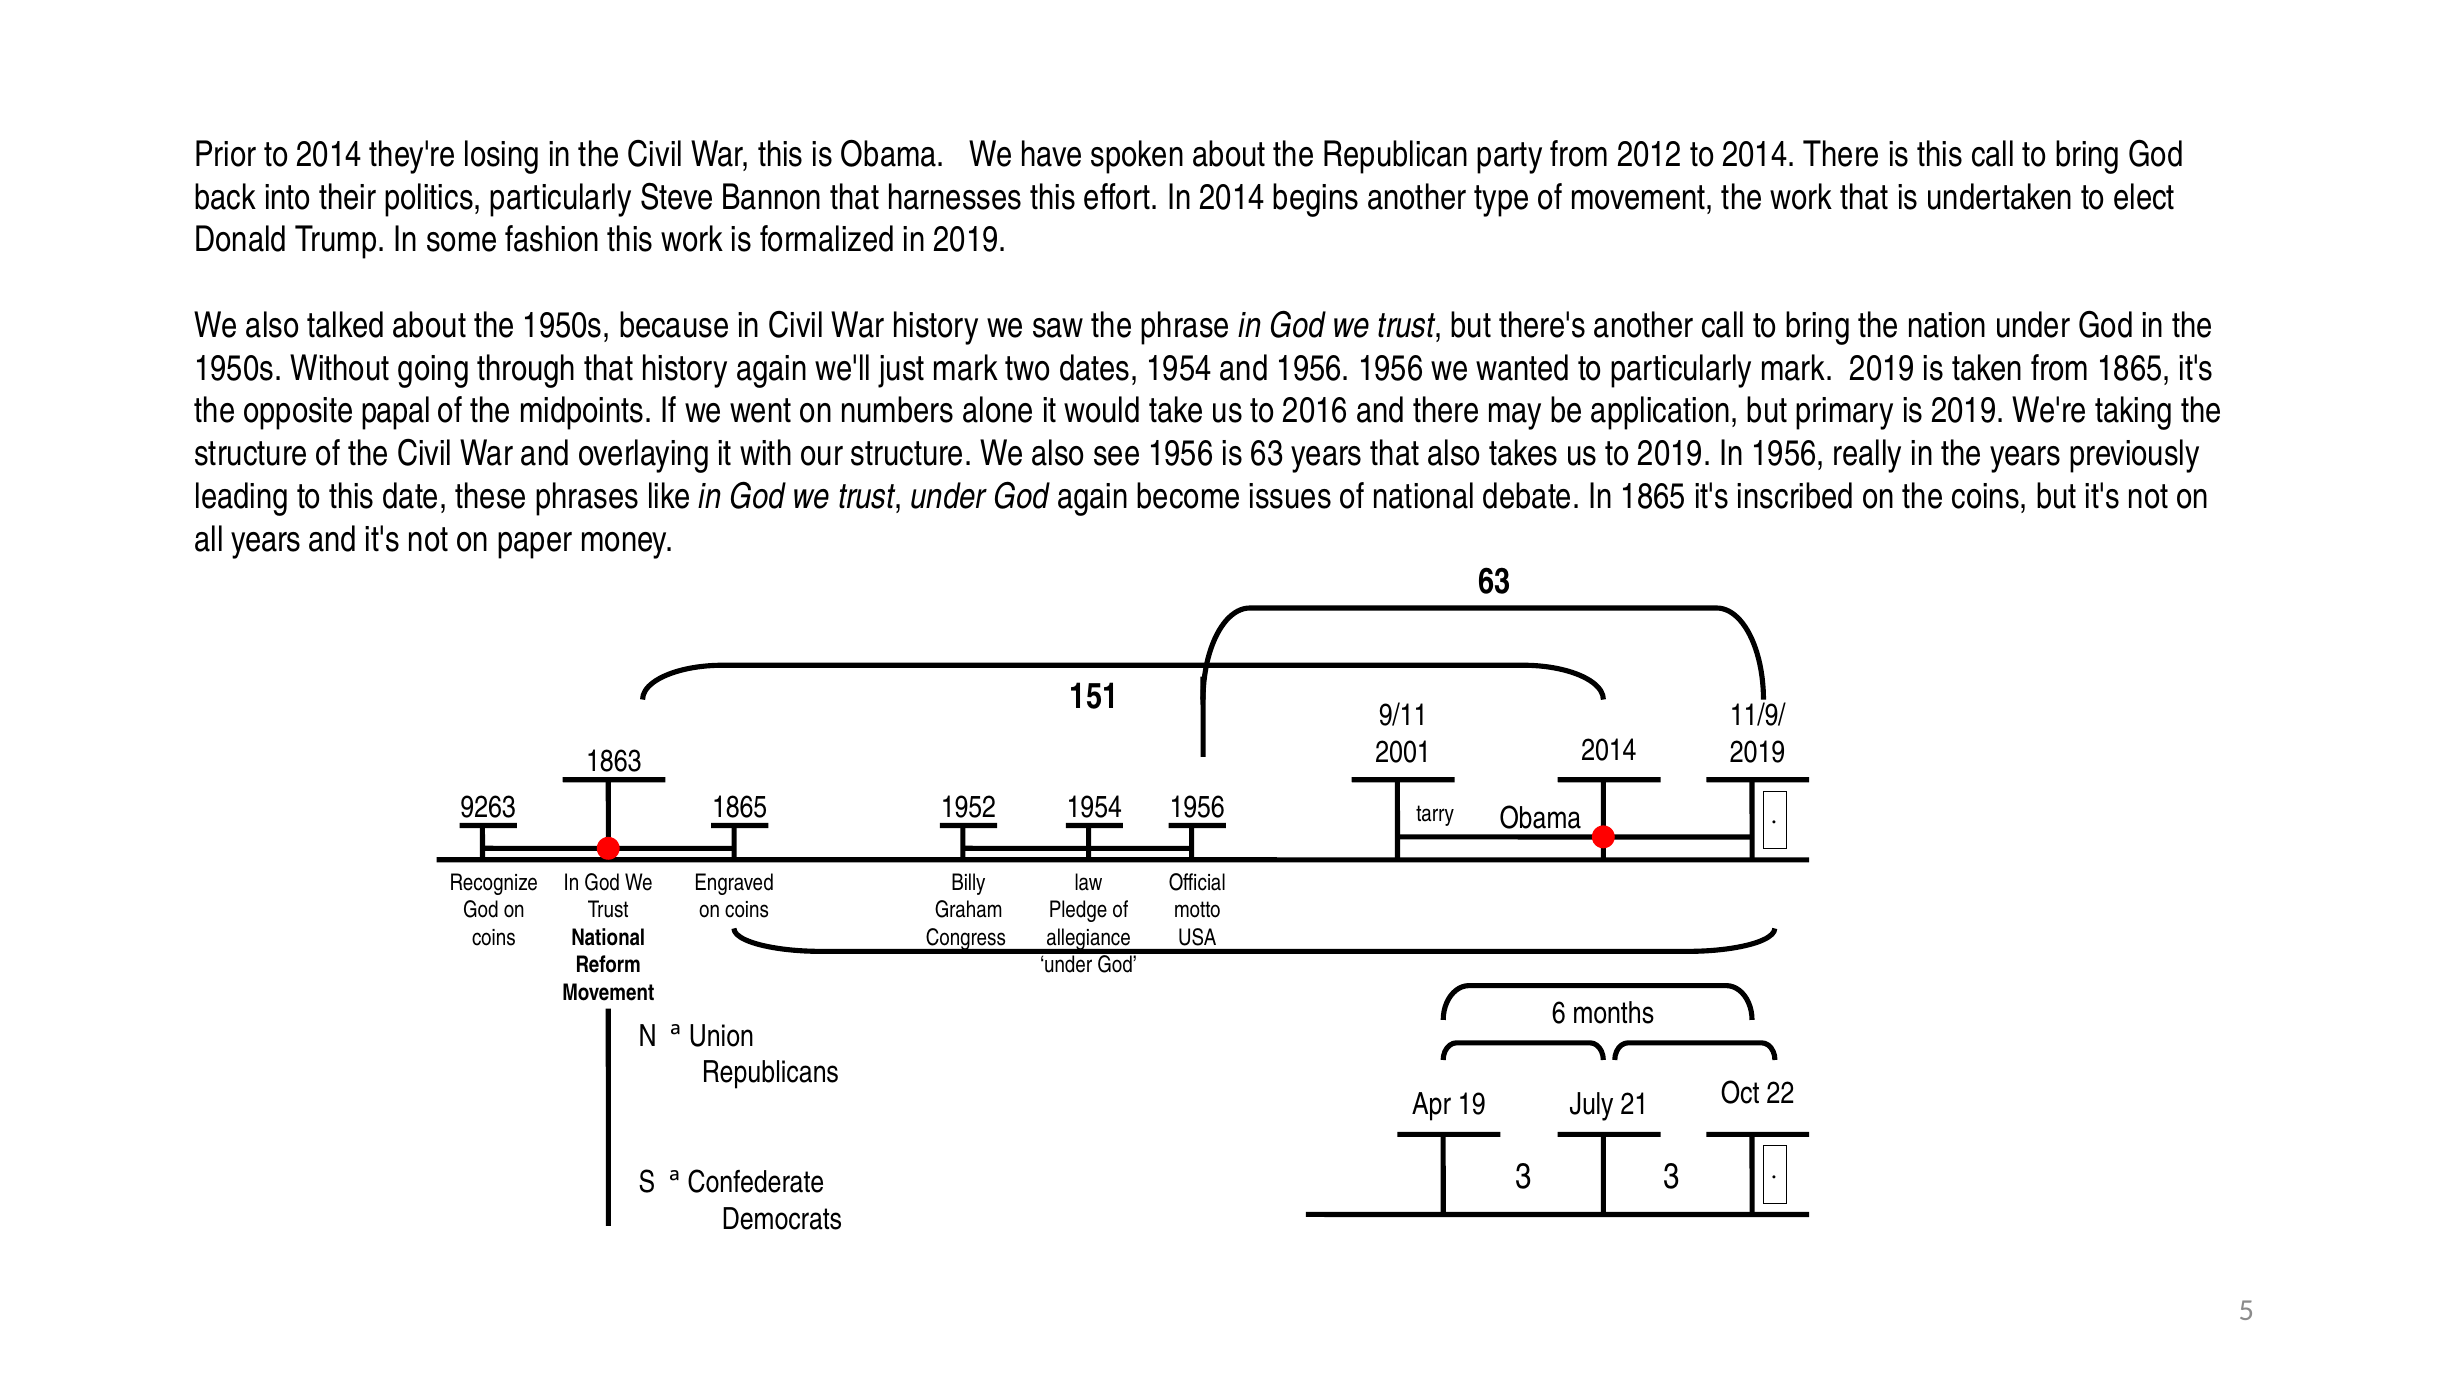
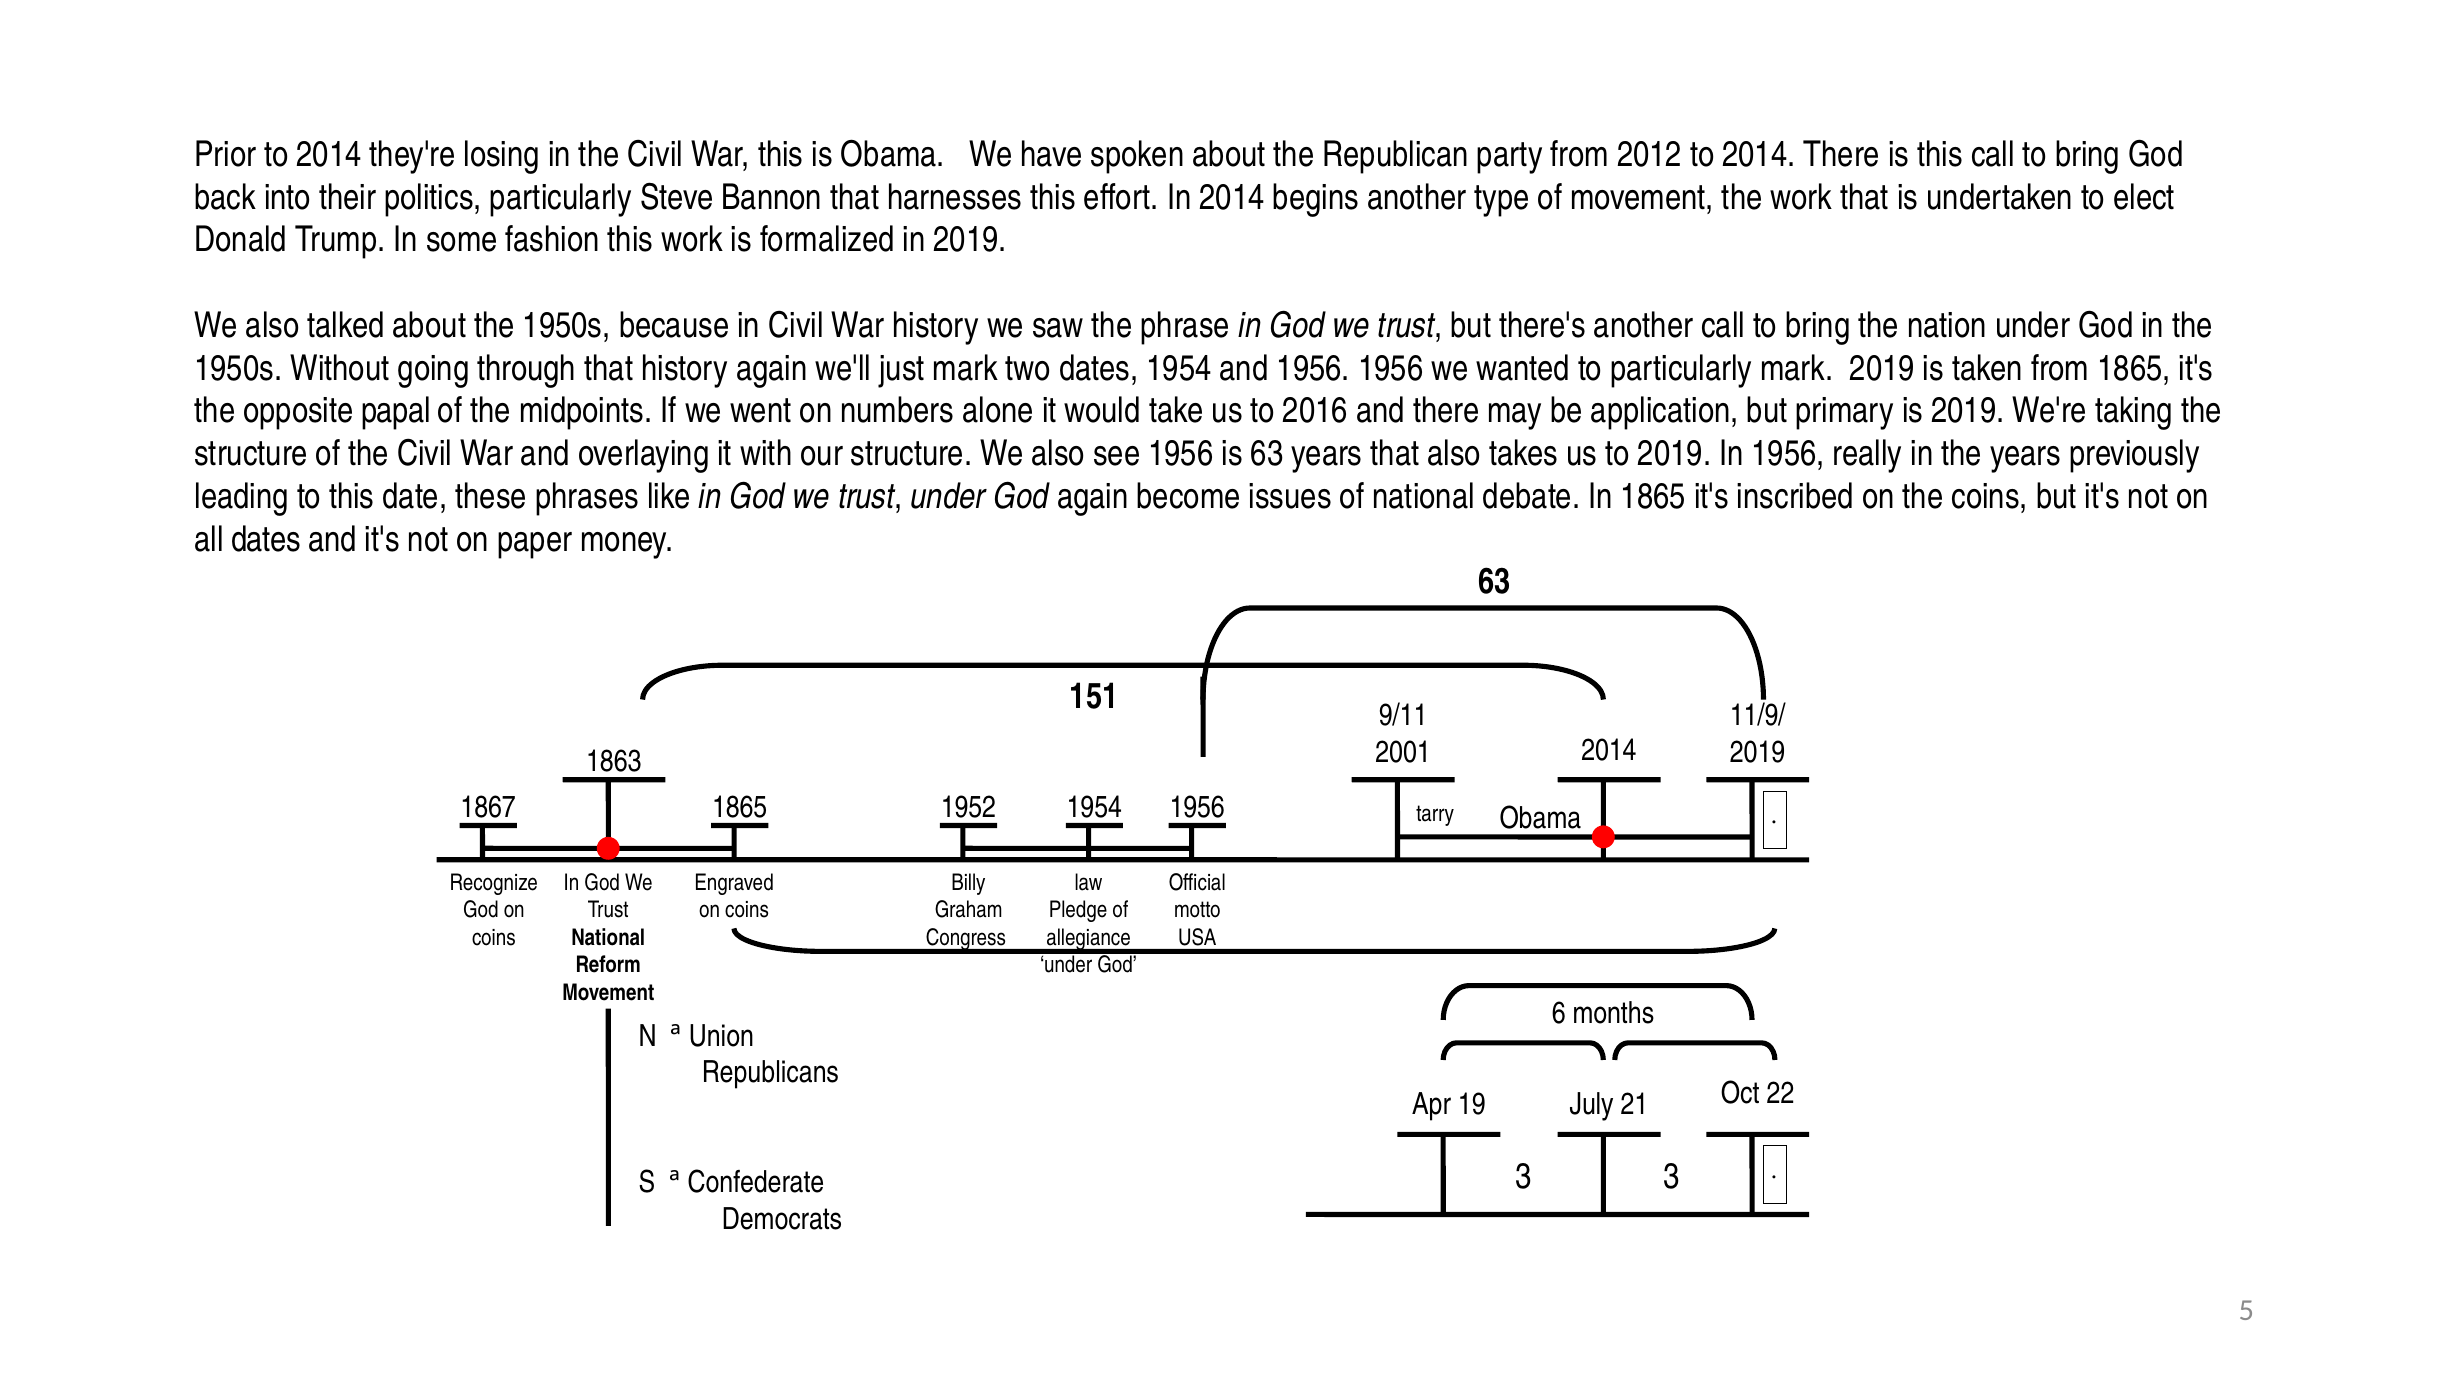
all years: years -> dates
9263: 9263 -> 1867
